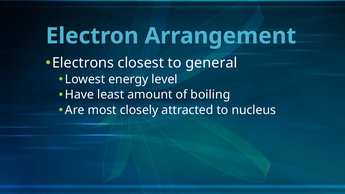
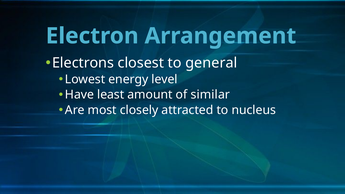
boiling: boiling -> similar
